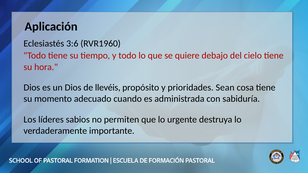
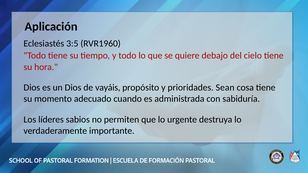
3:6: 3:6 -> 3:5
llevéis: llevéis -> vayáis
